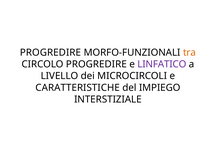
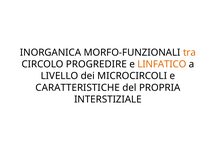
PROGREDIRE at (50, 52): PROGREDIRE -> INORGANICA
LINFATICO colour: purple -> orange
IMPIEGO: IMPIEGO -> PROPRIA
